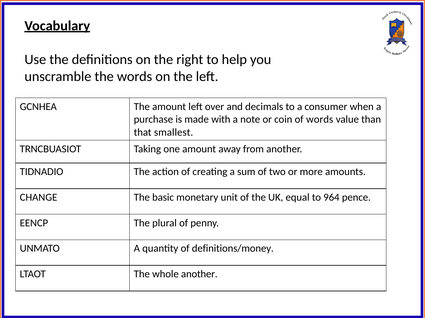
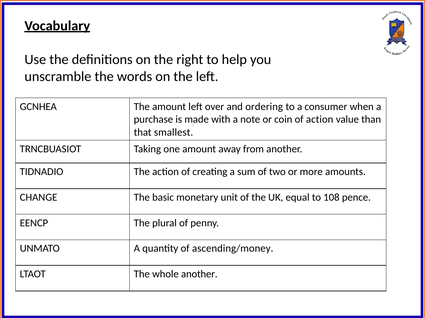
decimals: decimals -> ordering
of words: words -> action
964: 964 -> 108
definitions/money: definitions/money -> ascending/money
